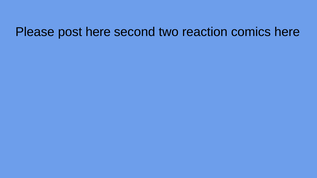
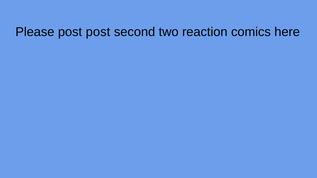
post here: here -> post
